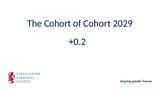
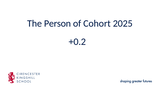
The Cohort: Cohort -> Person
2029: 2029 -> 2025
